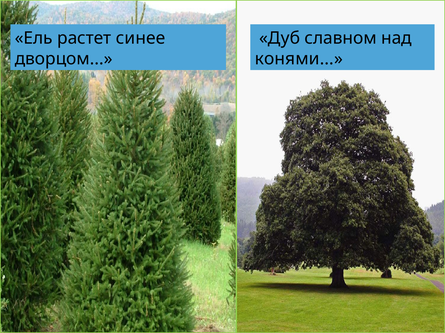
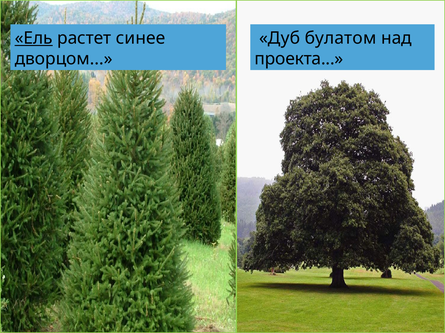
Ель underline: none -> present
славном: славном -> булатом
конями: конями -> проекта
